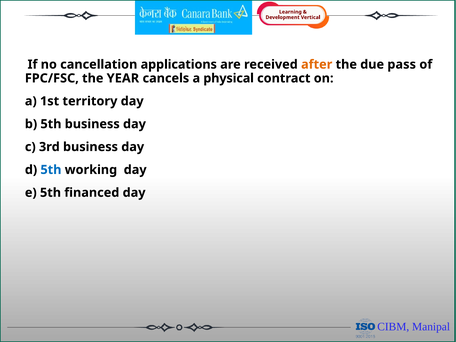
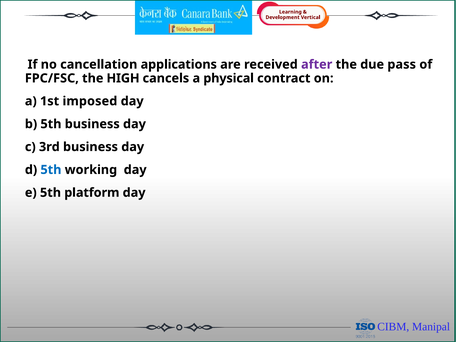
after colour: orange -> purple
YEAR: YEAR -> HIGH
territory: territory -> imposed
financed: financed -> platform
